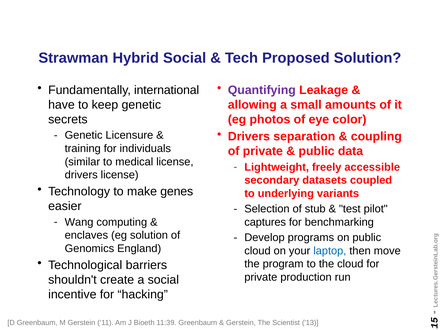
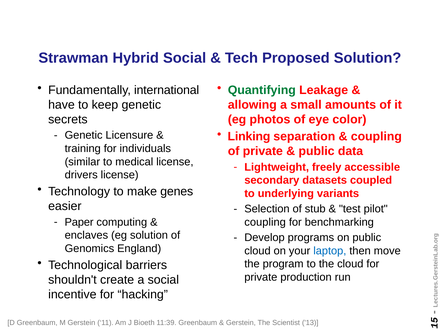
Quantifying colour: purple -> green
Drivers at (249, 136): Drivers -> Linking
captures at (265, 222): captures -> coupling
Wang: Wang -> Paper
